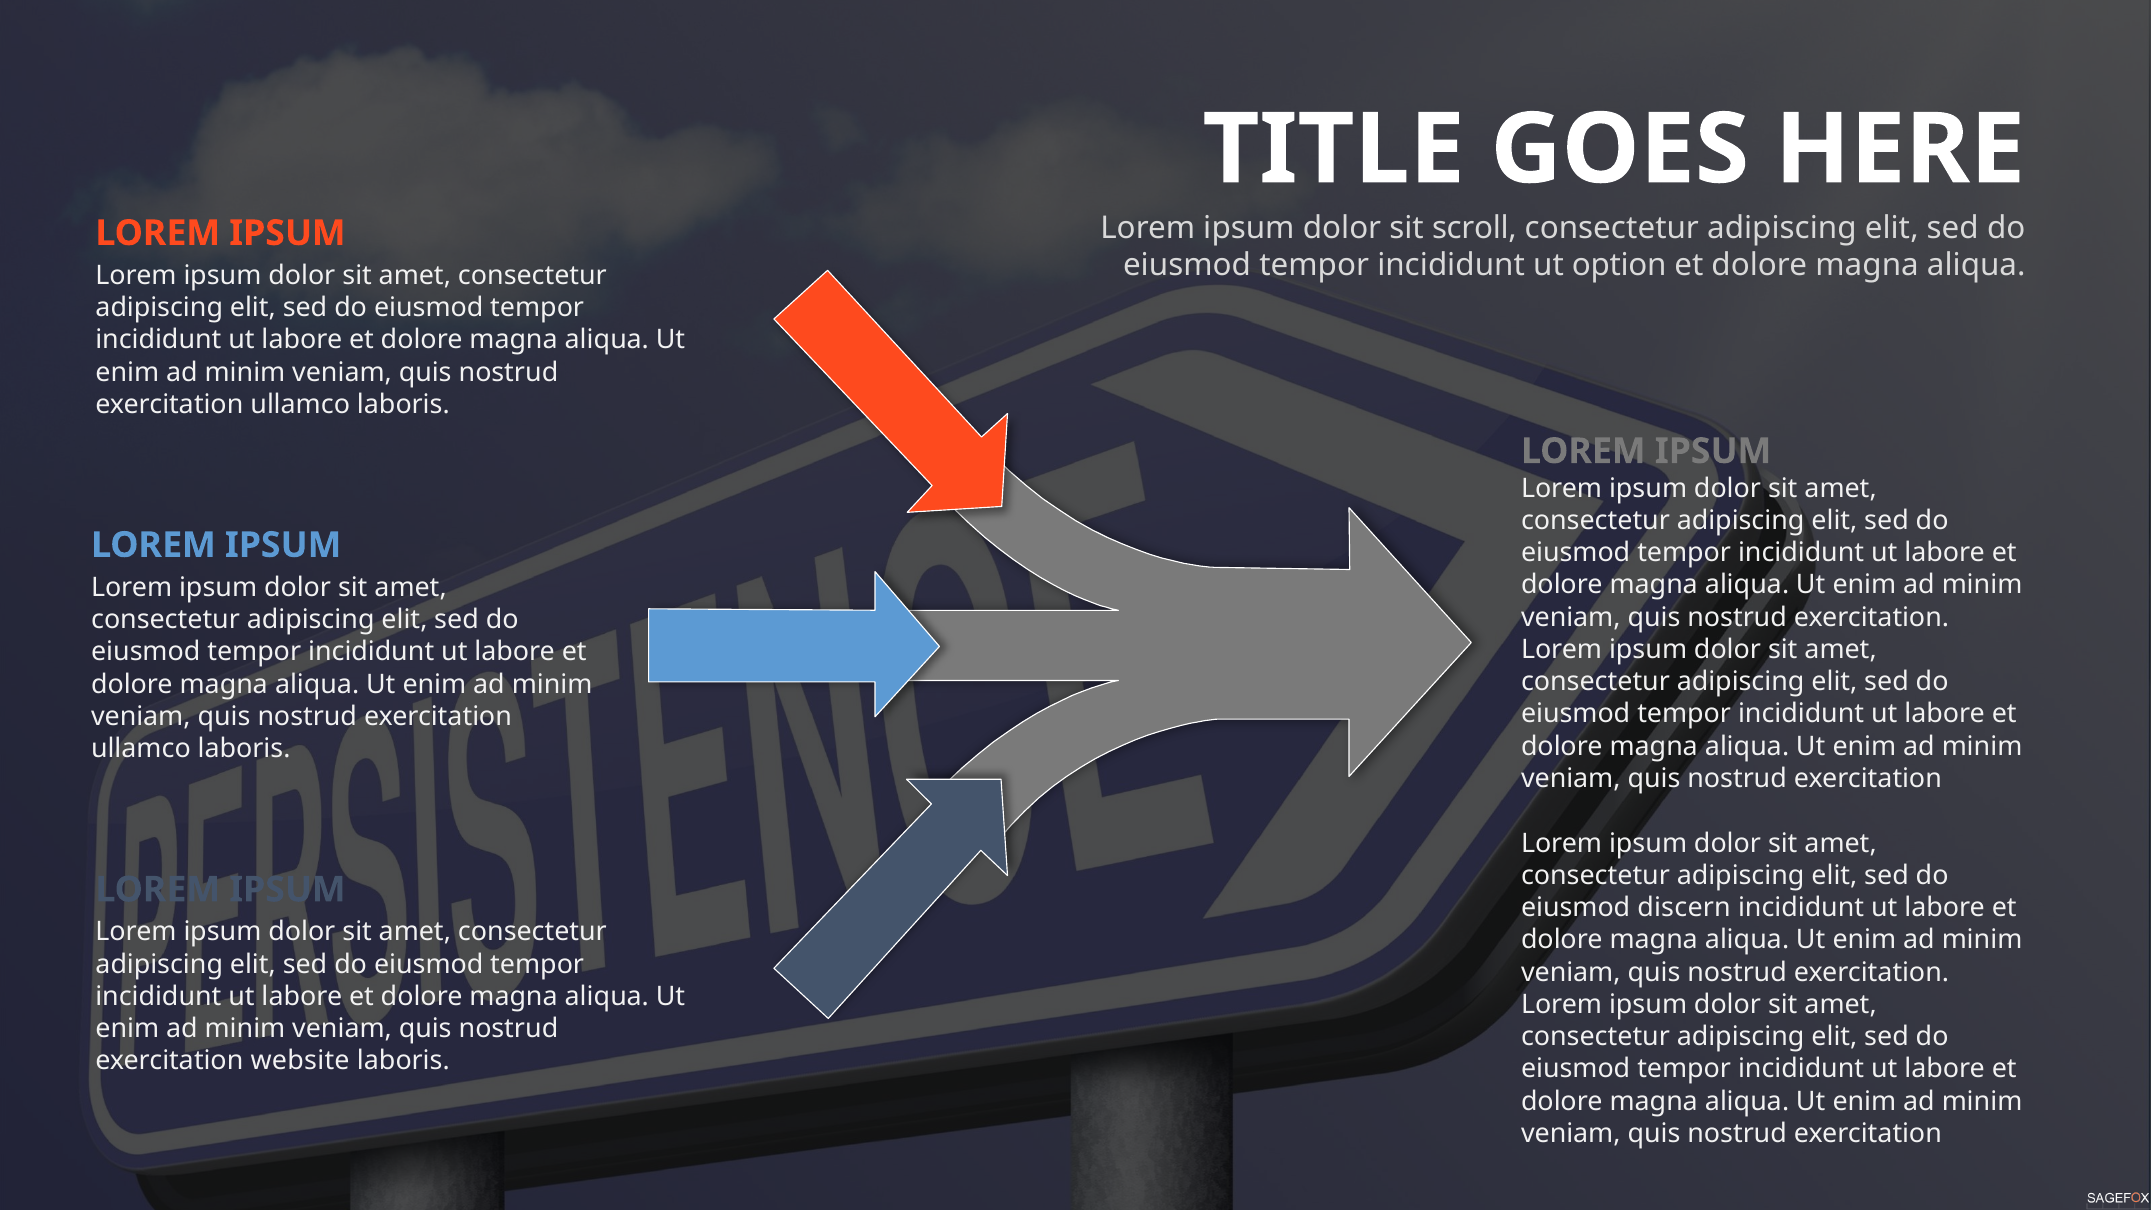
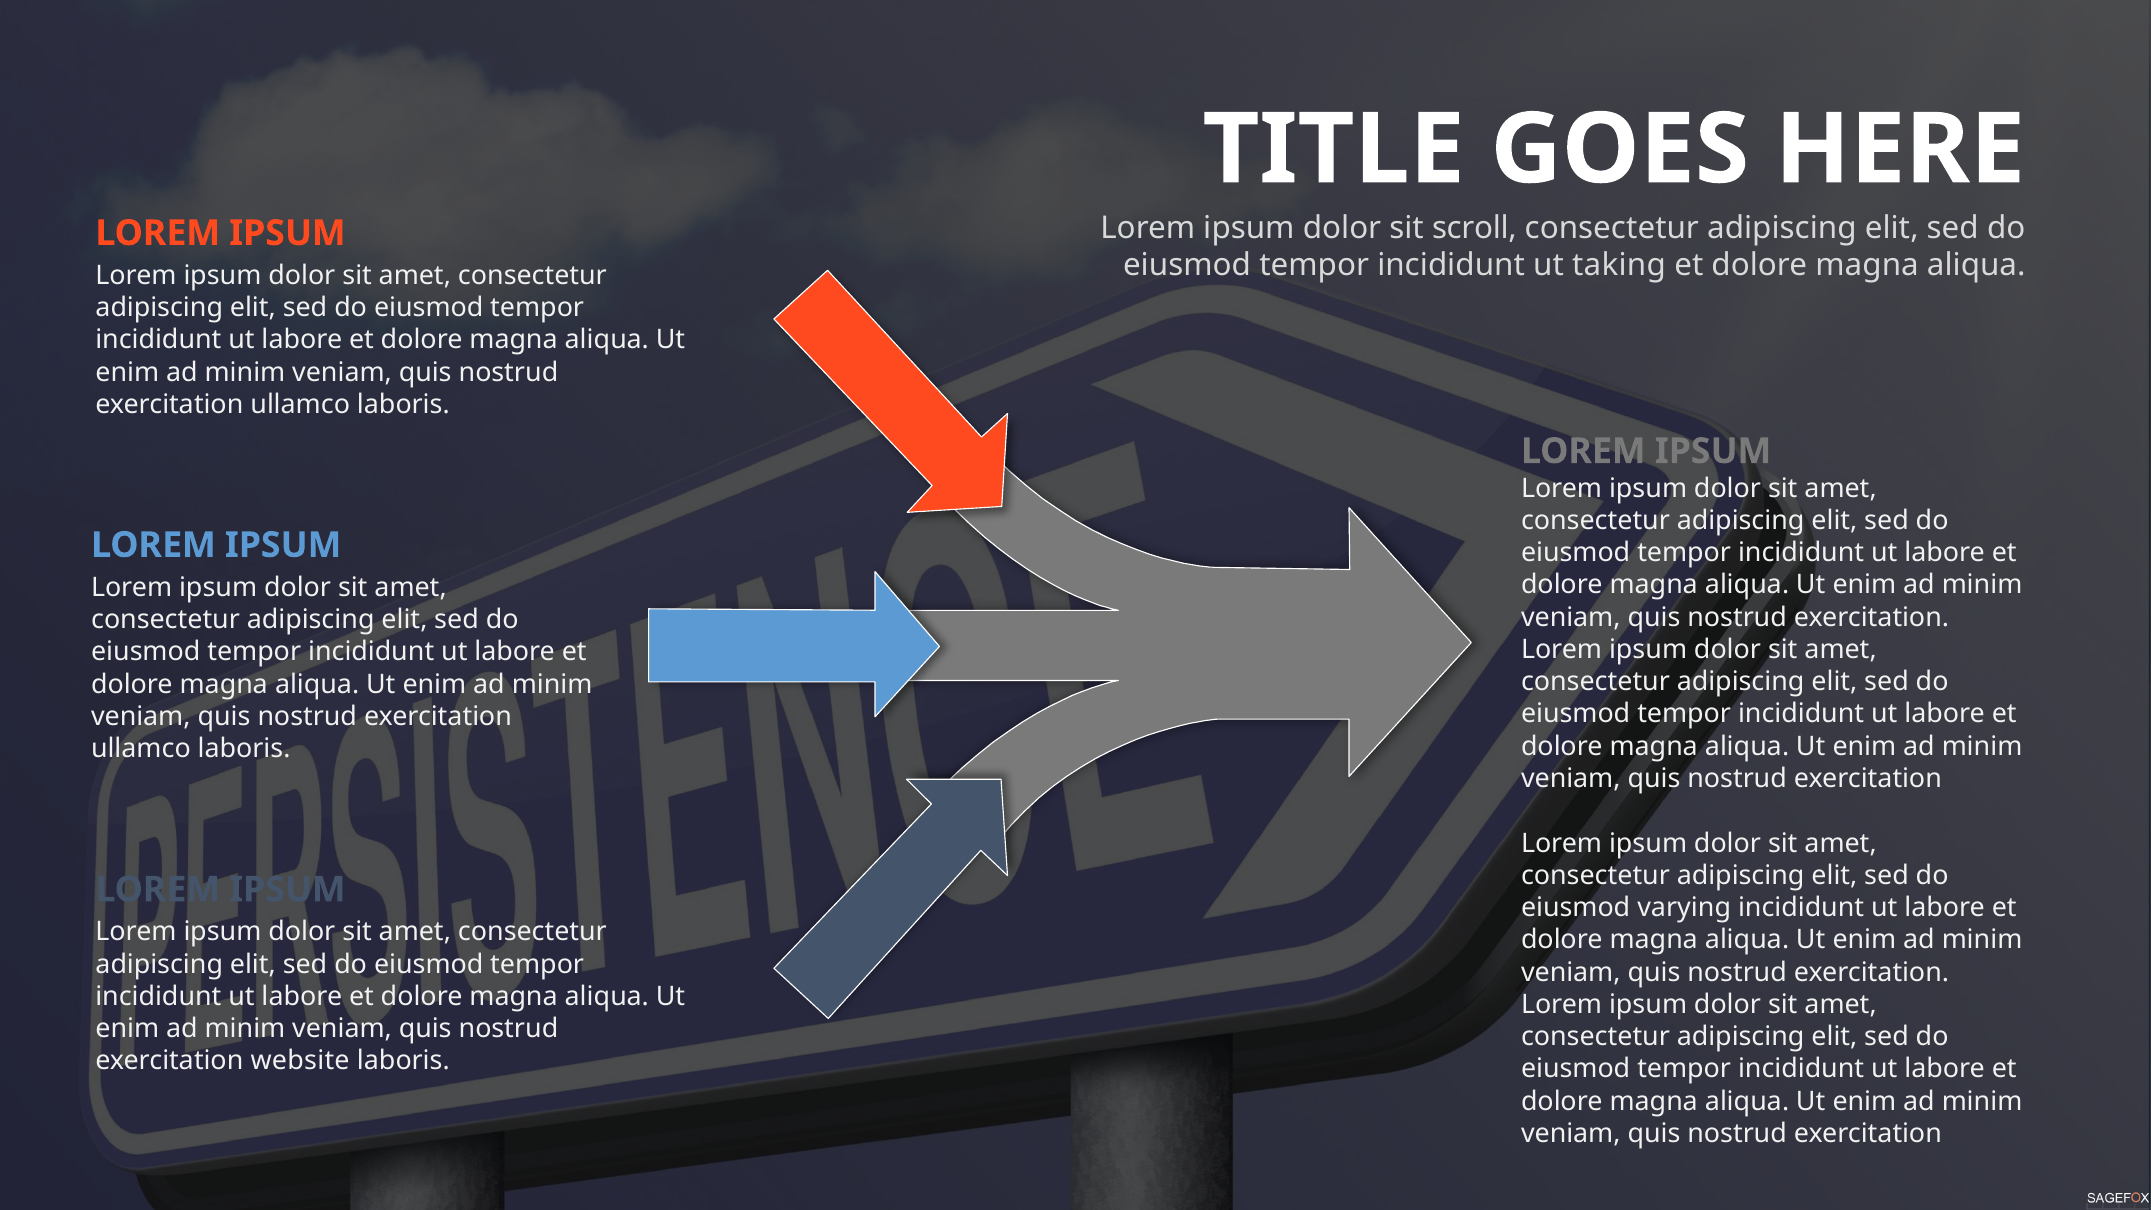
option: option -> taking
discern: discern -> varying
